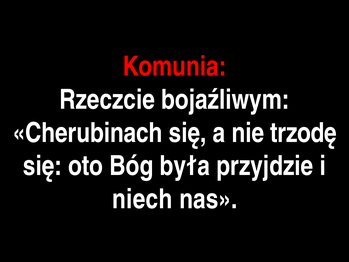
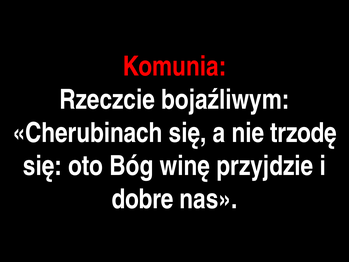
była: była -> winę
niech: niech -> dobre
